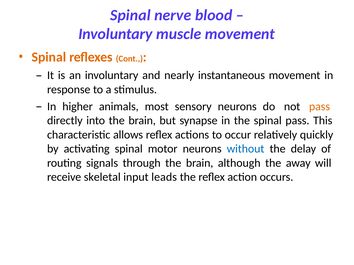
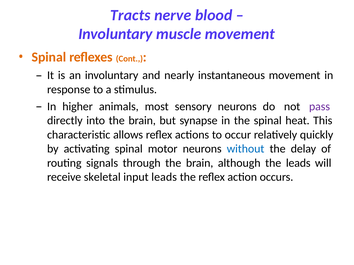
Spinal at (130, 15): Spinal -> Tracts
pass at (320, 107) colour: orange -> purple
spinal pass: pass -> heat
the away: away -> leads
